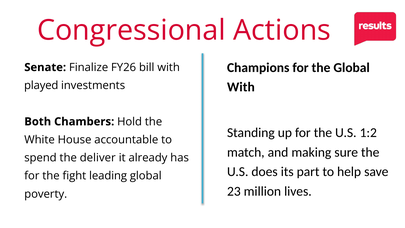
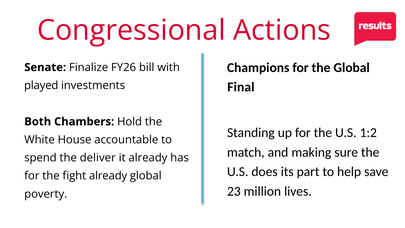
With at (241, 87): With -> Final
fight leading: leading -> already
